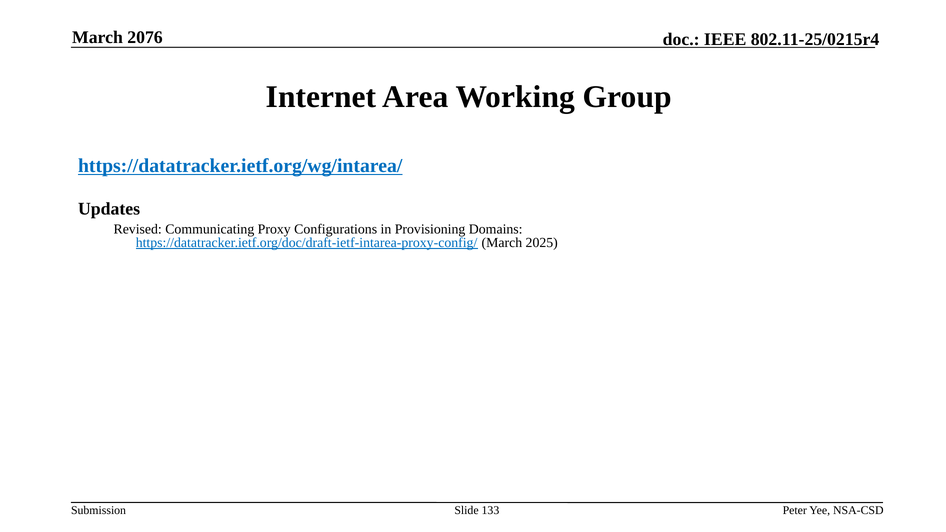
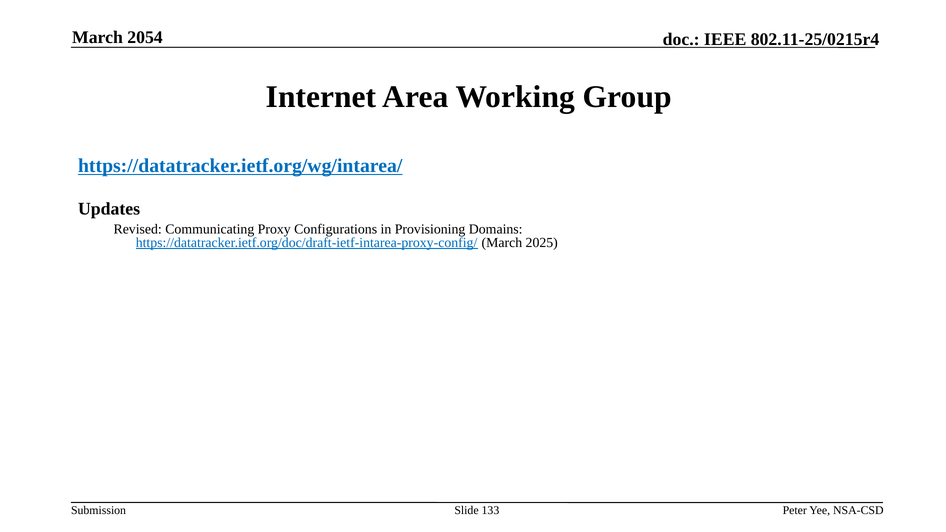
2076: 2076 -> 2054
